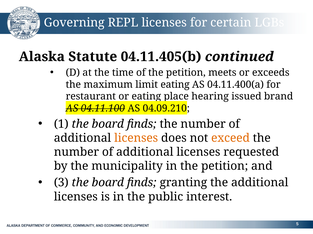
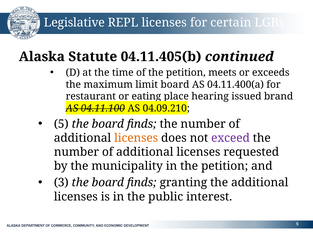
Governing: Governing -> Legislative
limit eating: eating -> board
1 at (61, 124): 1 -> 5
exceed colour: orange -> purple
